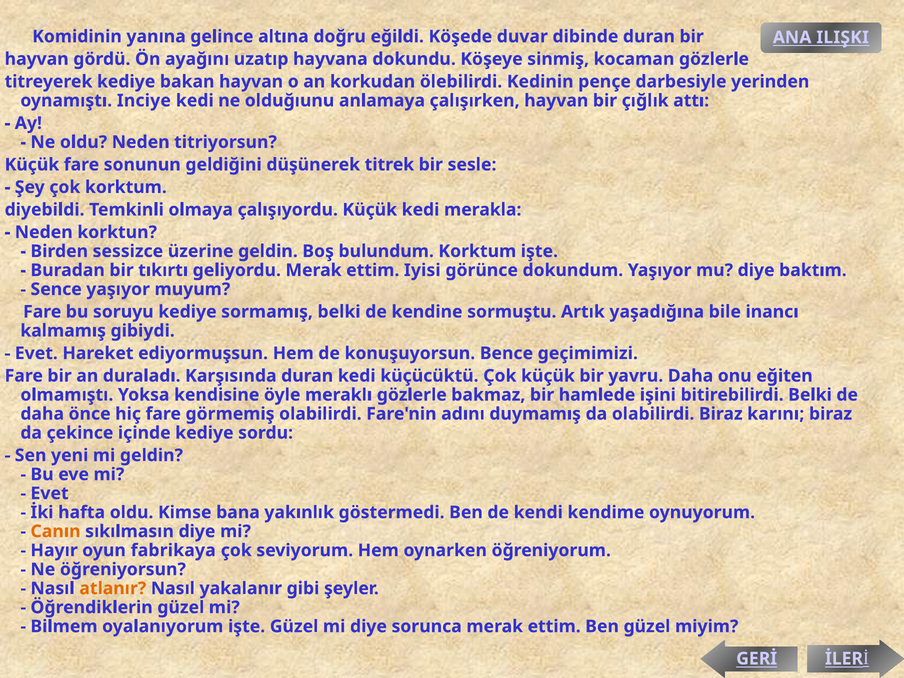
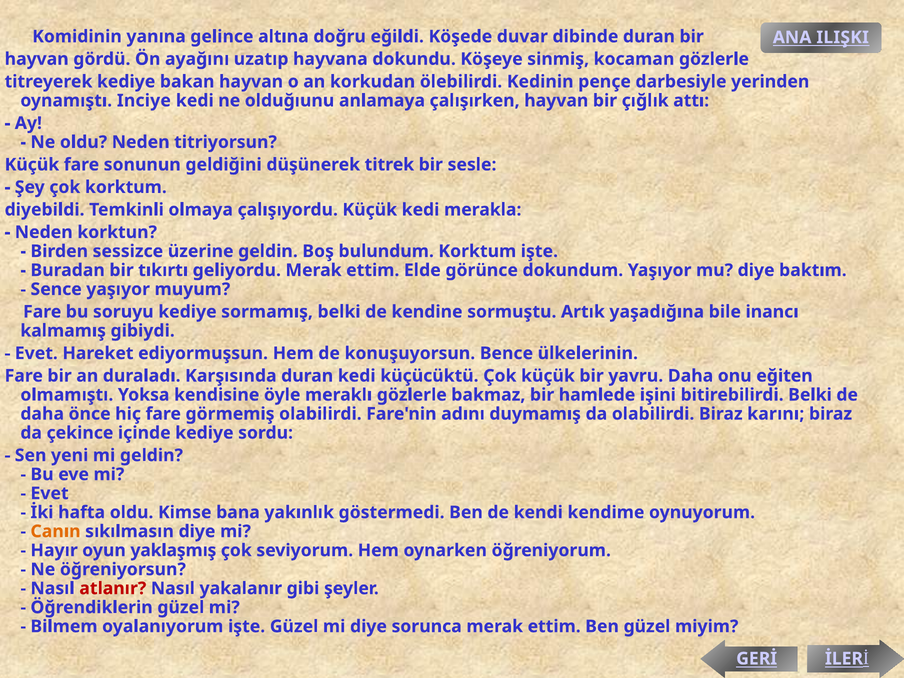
Iyisi: Iyisi -> Elde
geçimimizi: geçimimizi -> ülkelerinin
fabrikaya: fabrikaya -> yaklaşmış
atlanır colour: orange -> red
